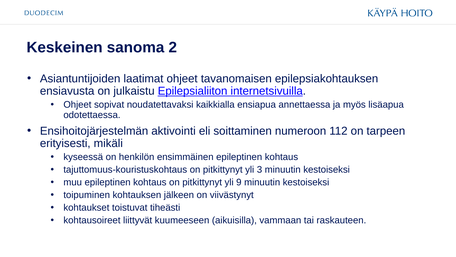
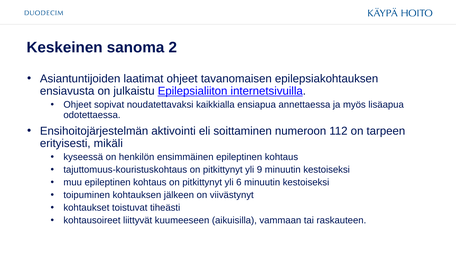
3: 3 -> 9
9: 9 -> 6
